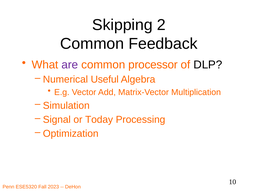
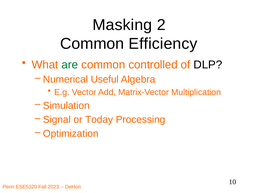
Skipping: Skipping -> Masking
Feedback: Feedback -> Efficiency
are colour: purple -> green
processor: processor -> controlled
